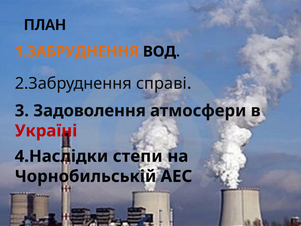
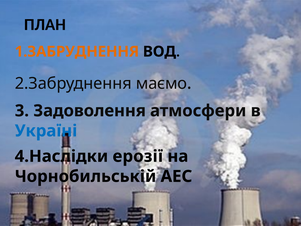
справі: справі -> маємо
Україні colour: red -> blue
степи: степи -> ерозії
